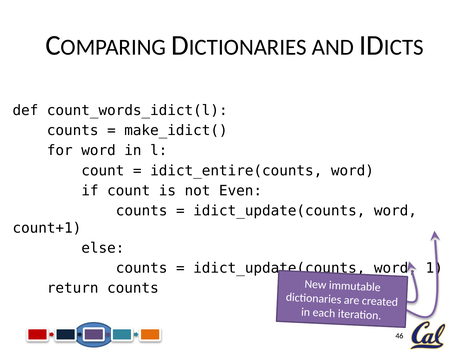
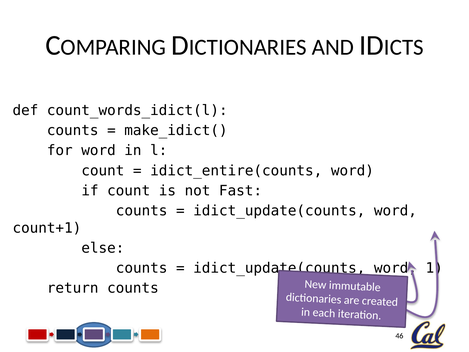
Even: Even -> Fast
